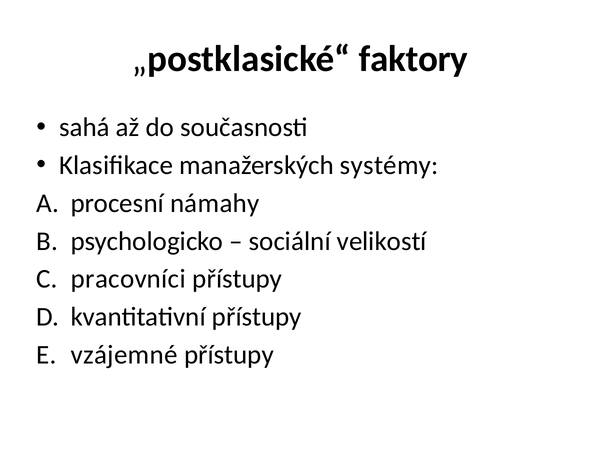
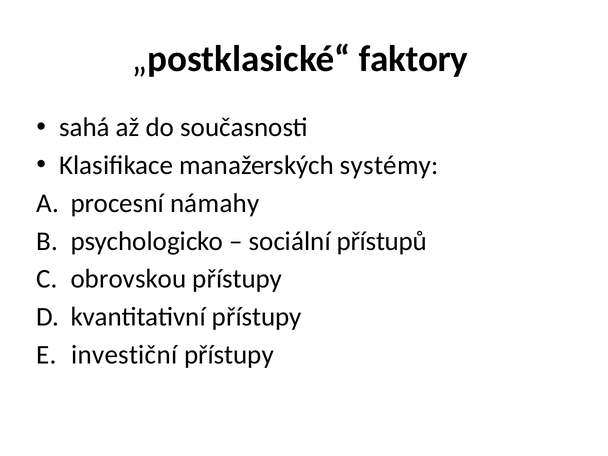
velikostí: velikostí -> přístupů
pracovníci: pracovníci -> obrovskou
vzájemné: vzájemné -> investiční
